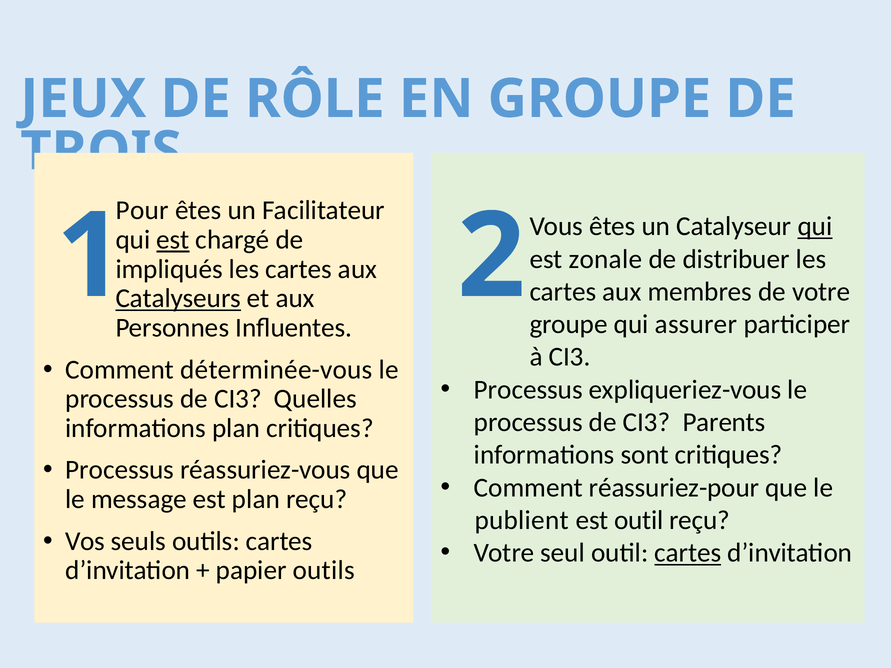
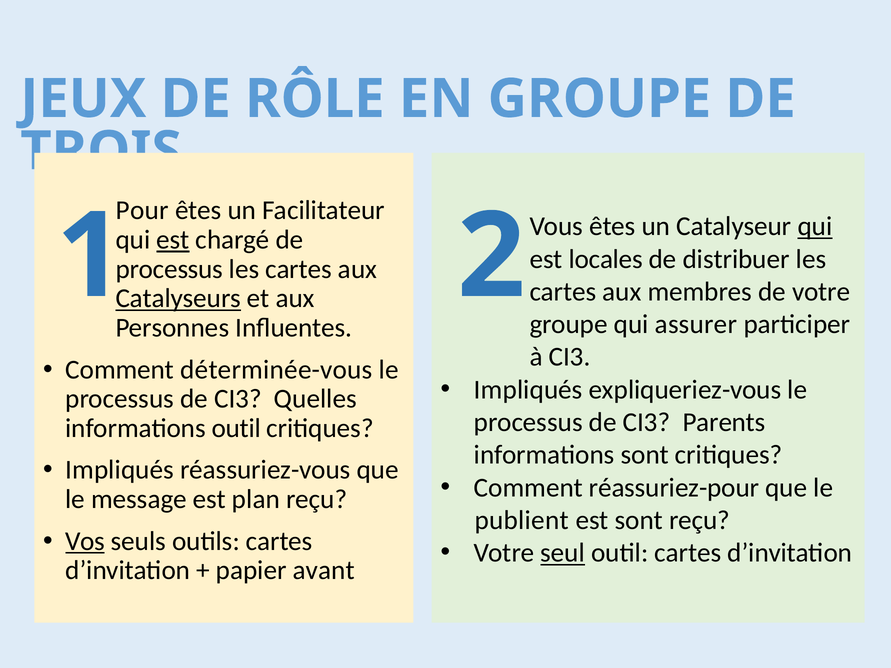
zonale: zonale -> locales
impliqués at (169, 269): impliqués -> processus
Processus at (528, 390): Processus -> Impliqués
informations plan: plan -> outil
Processus at (120, 470): Processus -> Impliqués
est outil: outil -> sont
Vos underline: none -> present
seul underline: none -> present
cartes at (688, 553) underline: present -> none
papier outils: outils -> avant
